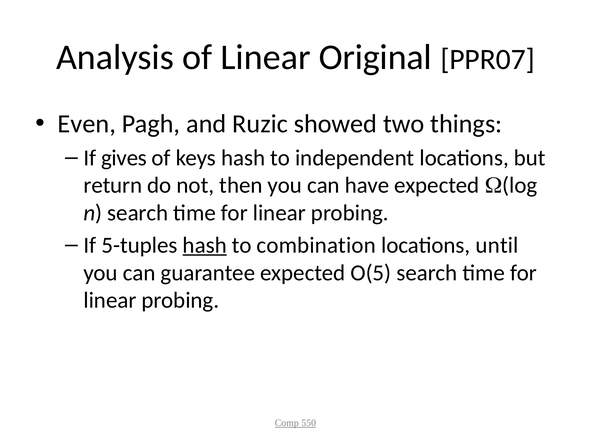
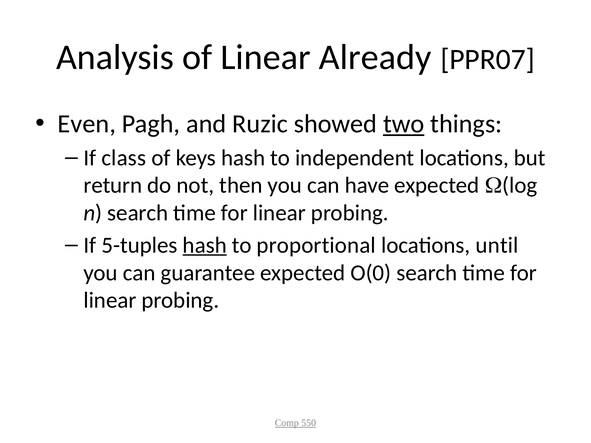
Original: Original -> Already
two underline: none -> present
gives: gives -> class
combination: combination -> proportional
O(5: O(5 -> O(0
